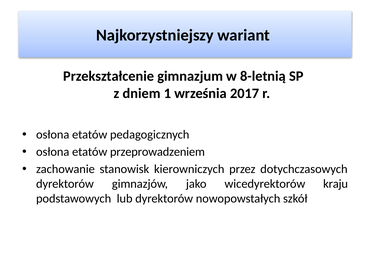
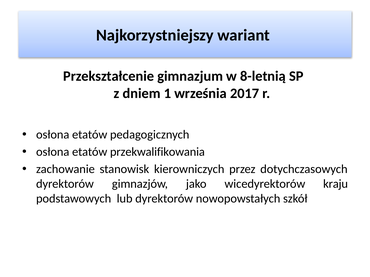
przeprowadzeniem: przeprowadzeniem -> przekwalifikowania
